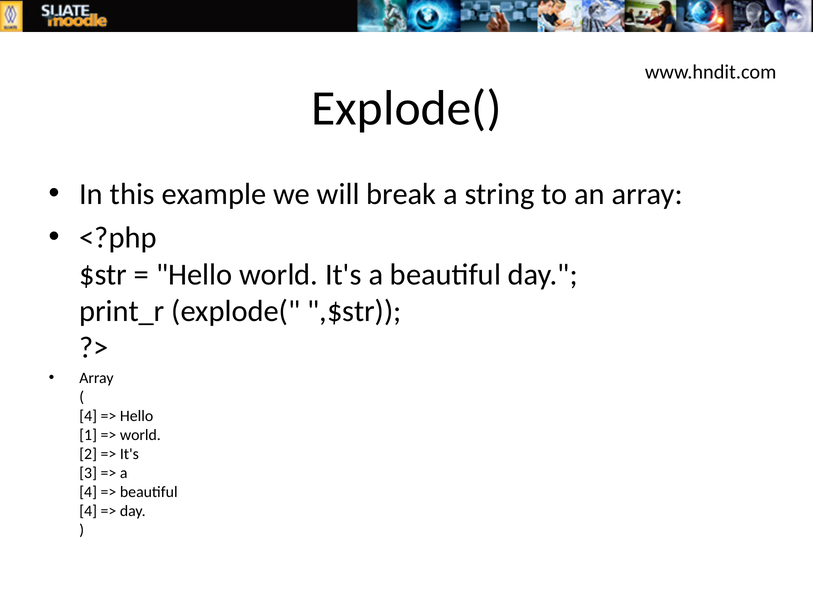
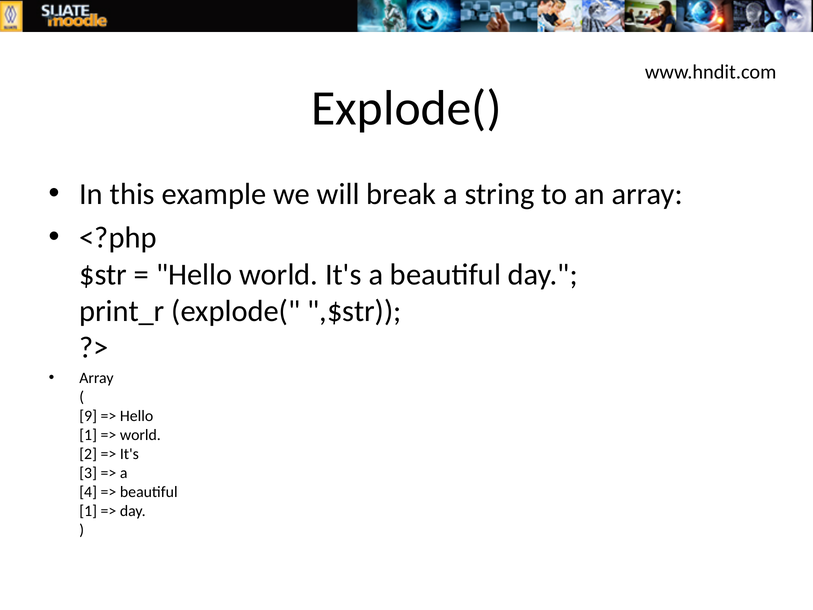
4 at (88, 416): 4 -> 9
4 at (88, 511): 4 -> 1
